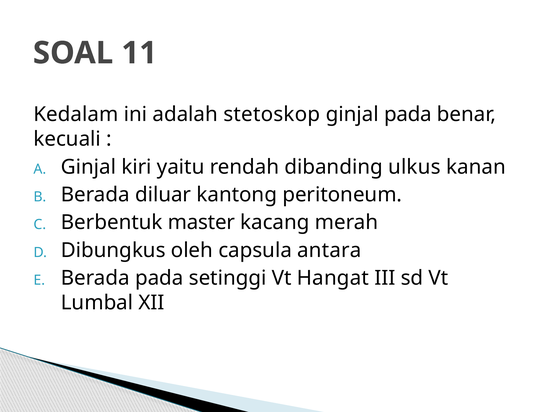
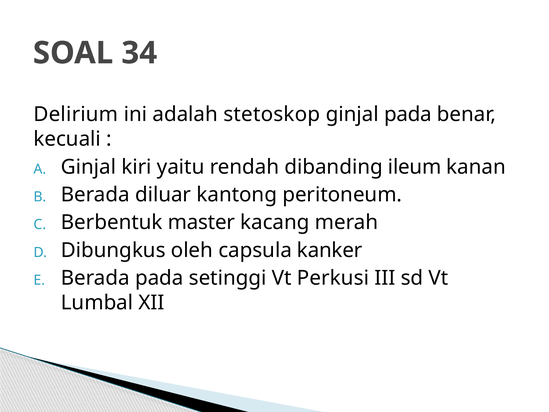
11: 11 -> 34
Kedalam: Kedalam -> Delirium
ulkus: ulkus -> ileum
antara: antara -> kanker
Hangat: Hangat -> Perkusi
